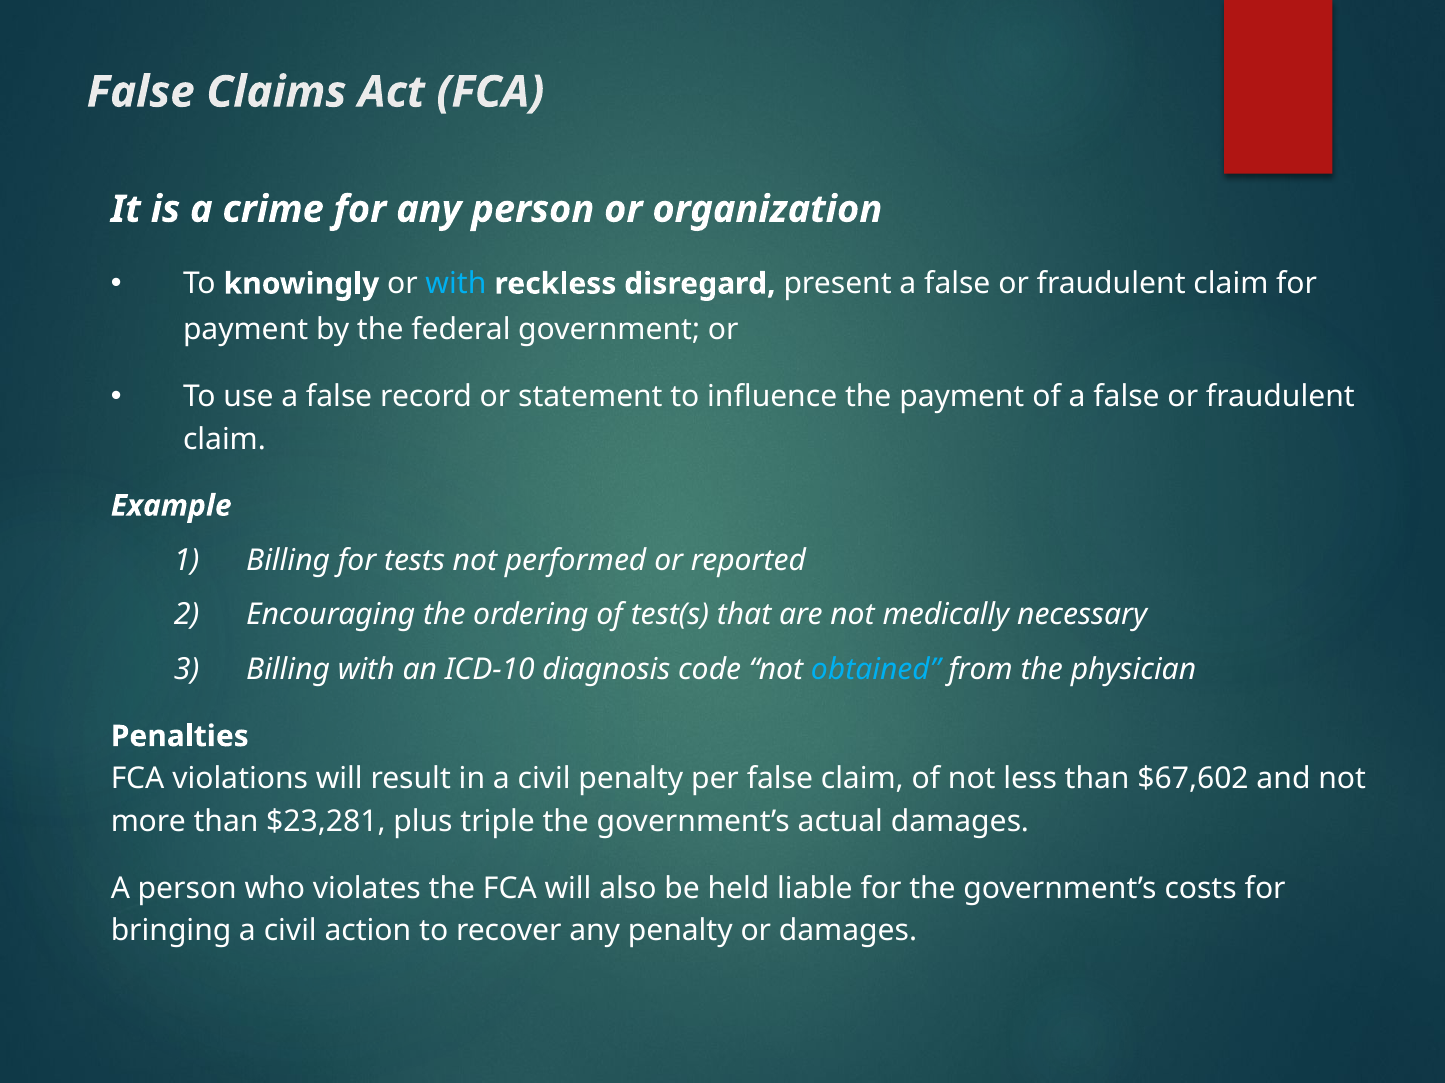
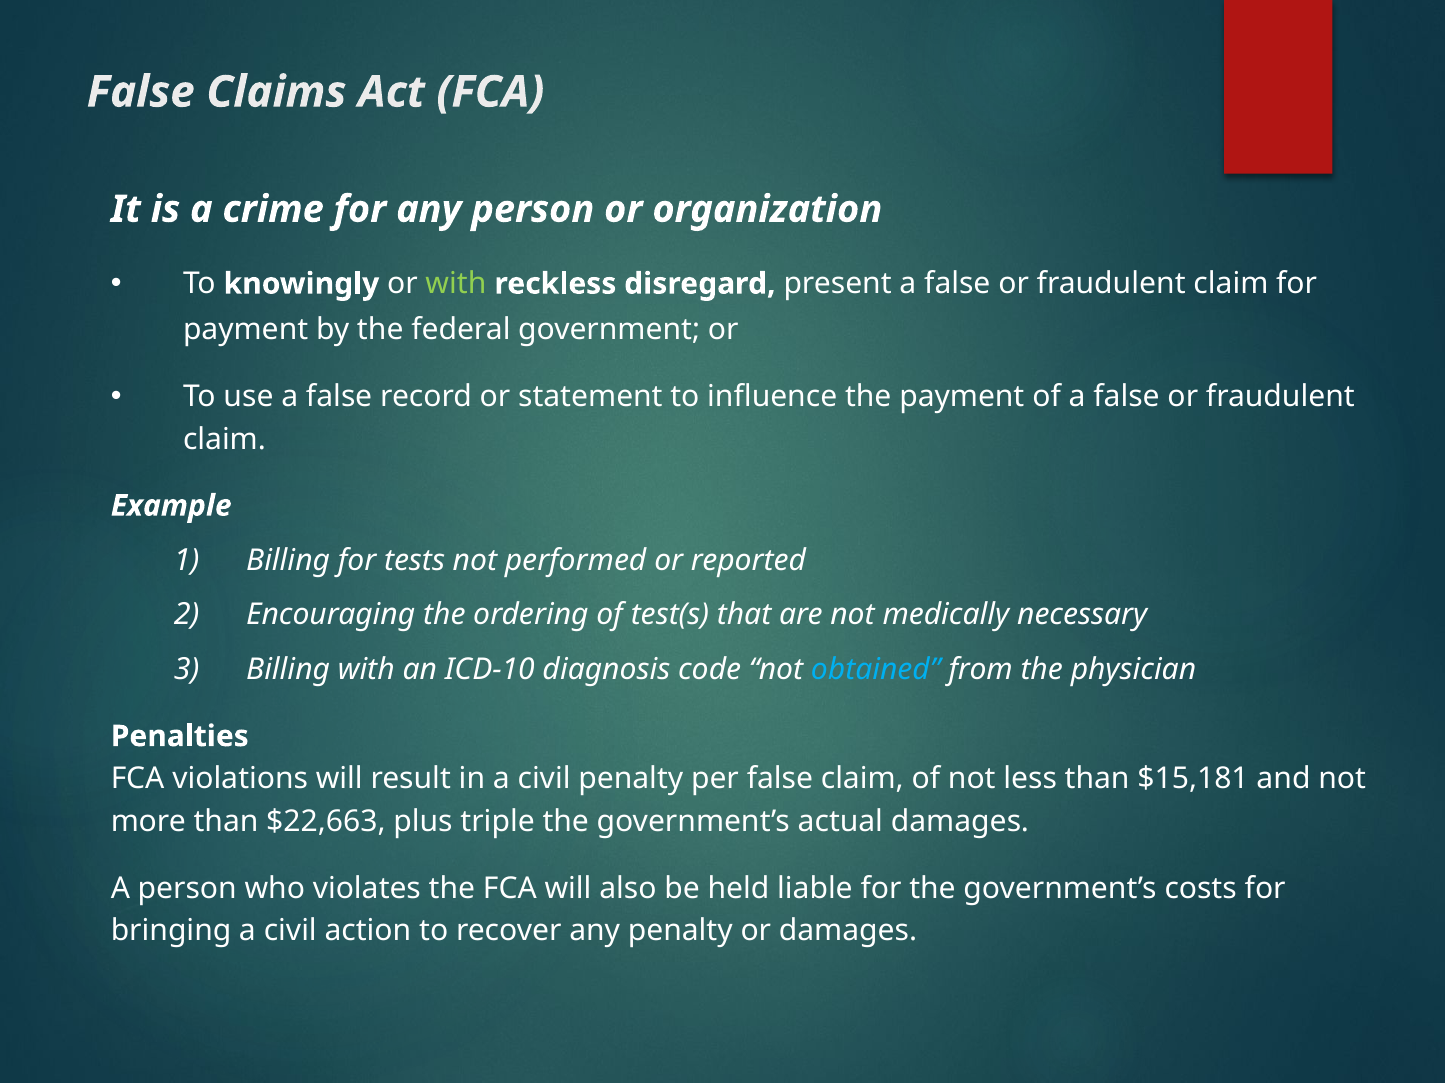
with at (456, 284) colour: light blue -> light green
$67,602: $67,602 -> $15,181
$23,281: $23,281 -> $22,663
